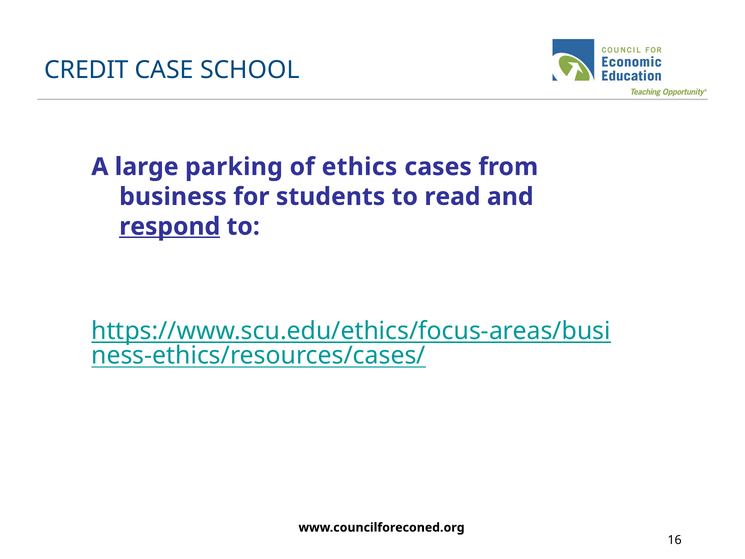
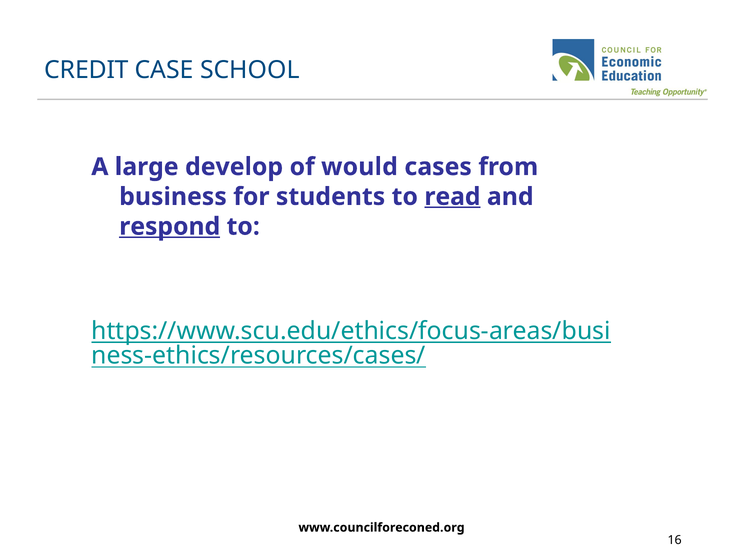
parking: parking -> develop
ethics: ethics -> would
read underline: none -> present
